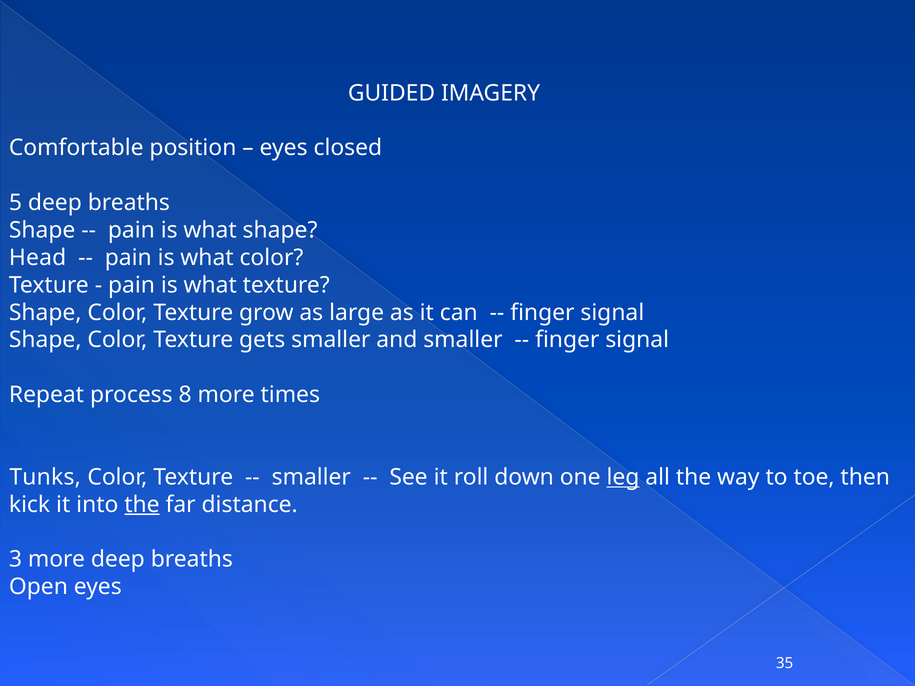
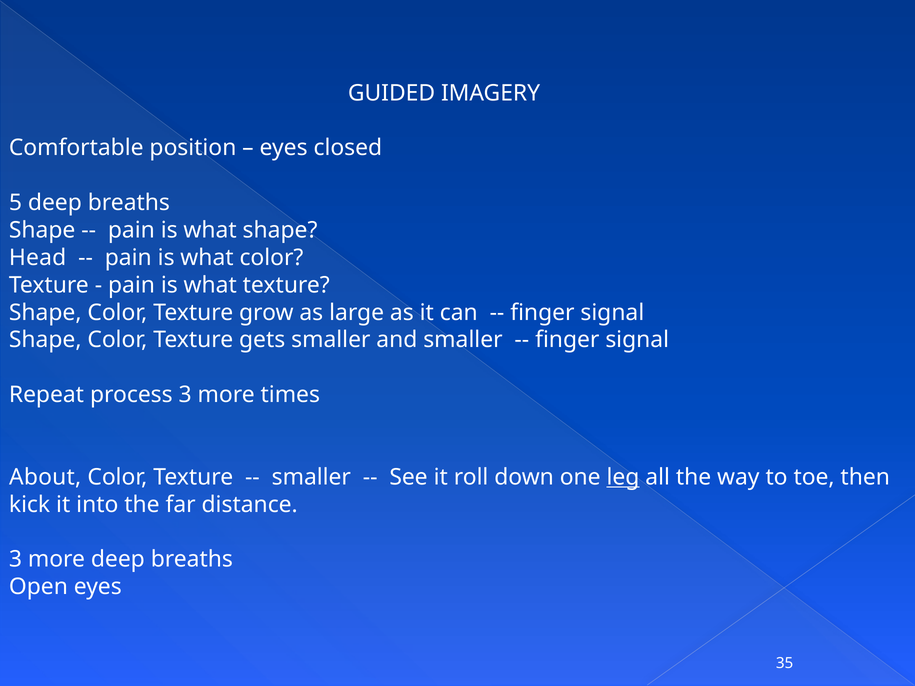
process 8: 8 -> 3
Tunks: Tunks -> About
the at (142, 505) underline: present -> none
